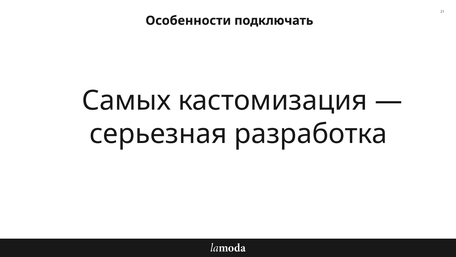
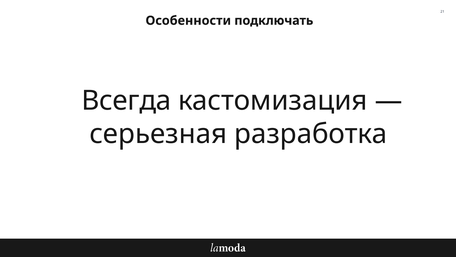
Самых: Самых -> Всегда
